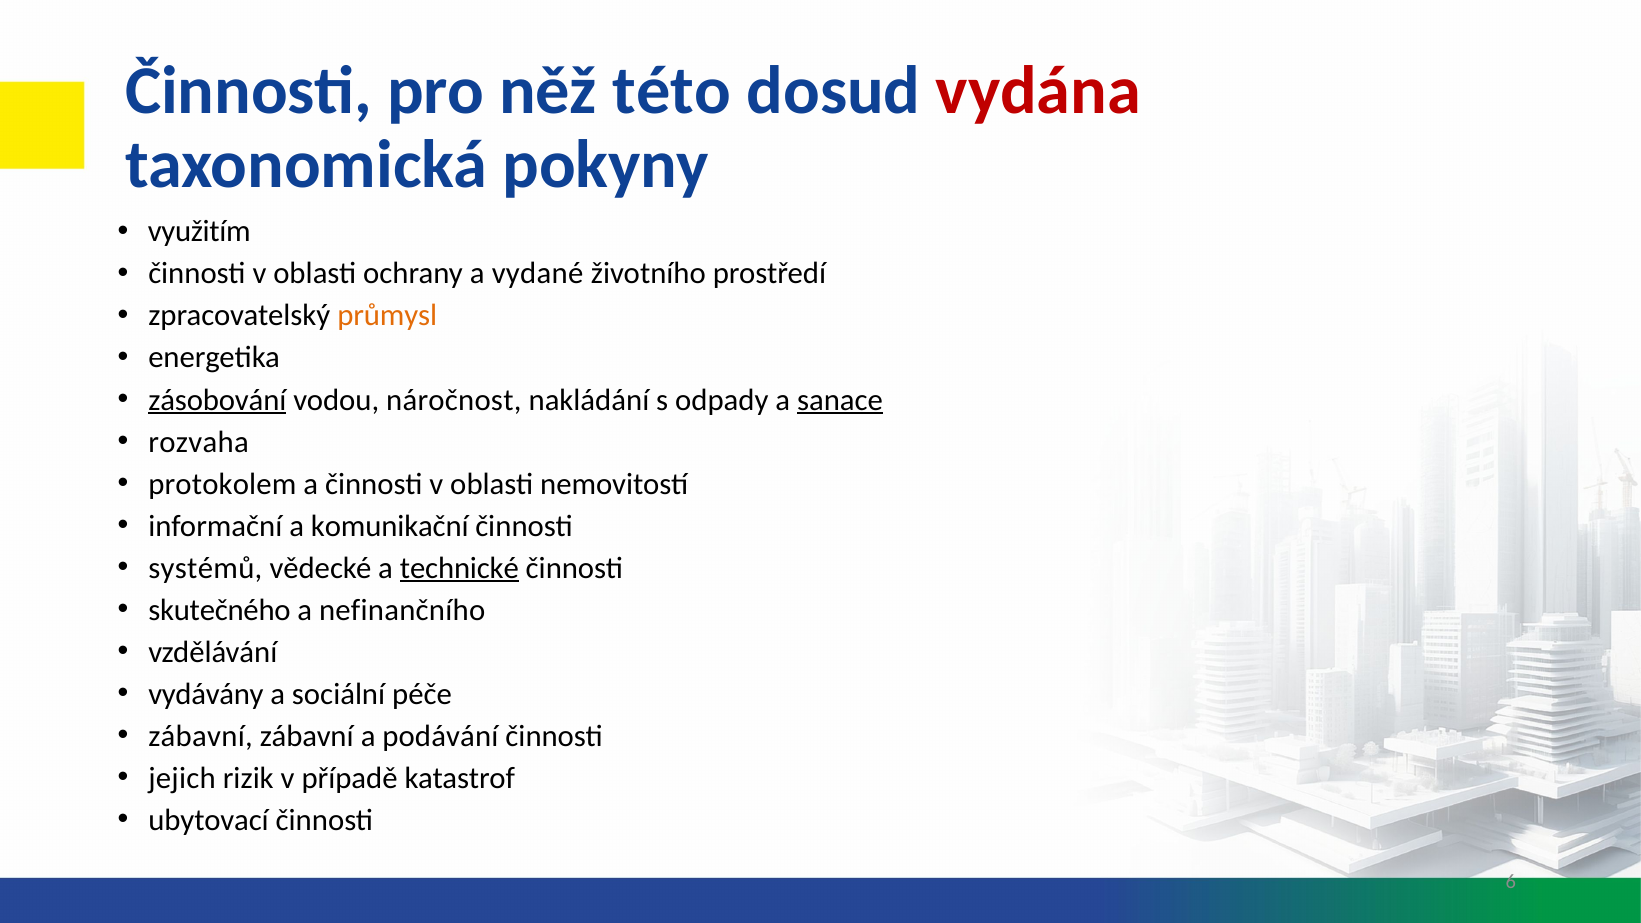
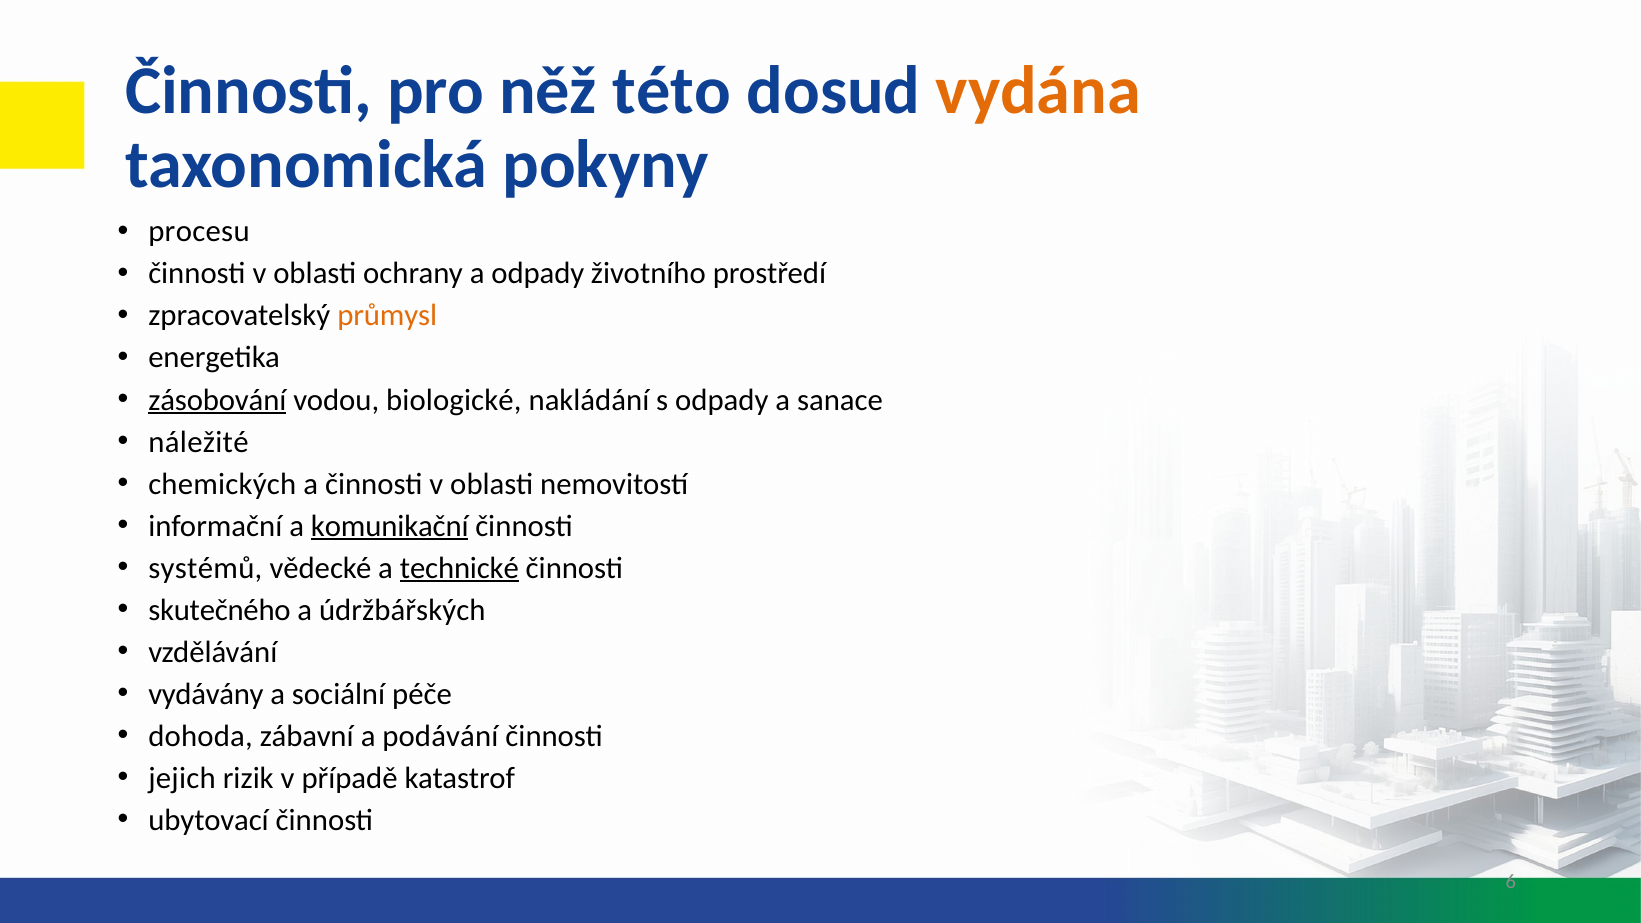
vydána colour: red -> orange
využitím: využitím -> procesu
a vydané: vydané -> odpady
náročnost: náročnost -> biologické
sanace underline: present -> none
rozvaha: rozvaha -> náležité
protokolem: protokolem -> chemických
komunikační underline: none -> present
nefinančního: nefinančního -> údržbářských
zábavní at (201, 736): zábavní -> dohoda
